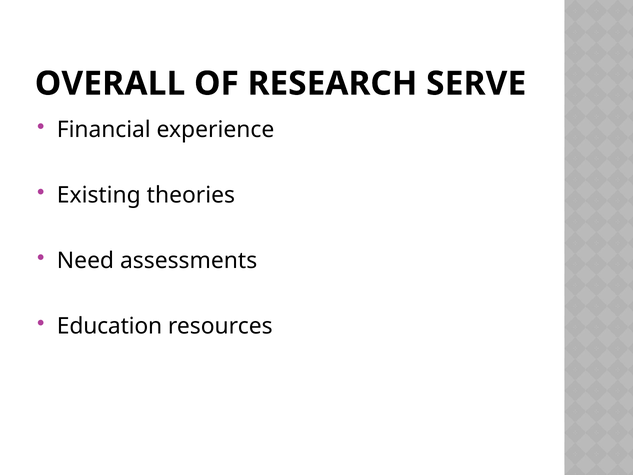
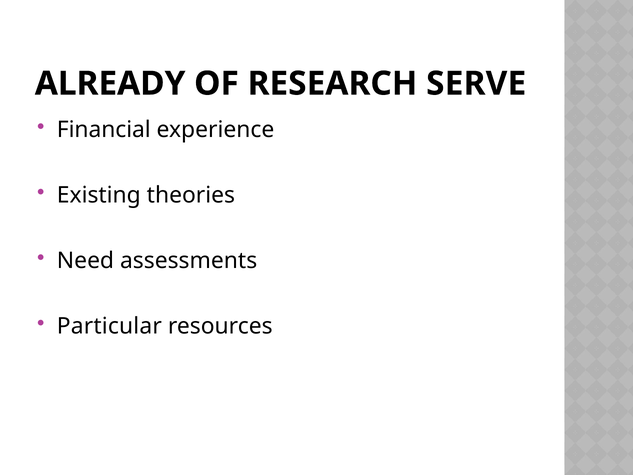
OVERALL: OVERALL -> ALREADY
Education: Education -> Particular
